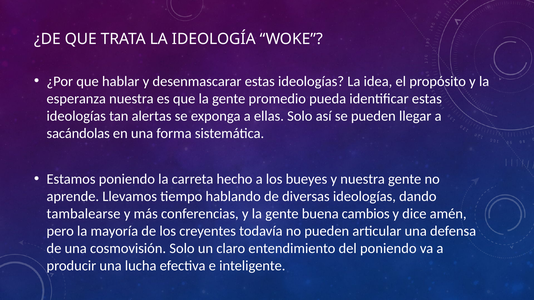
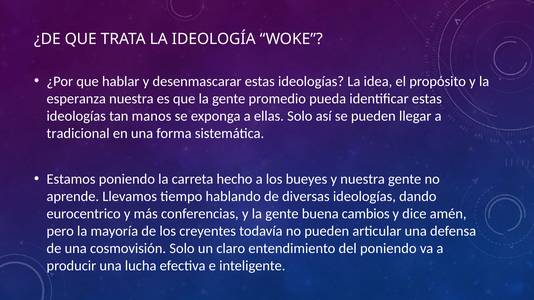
alertas: alertas -> manos
sacándolas: sacándolas -> tradicional
tambalearse: tambalearse -> eurocentrico
